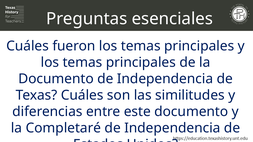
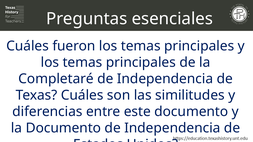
Documento at (56, 79): Documento -> Completaré
la Completaré: Completaré -> Documento
